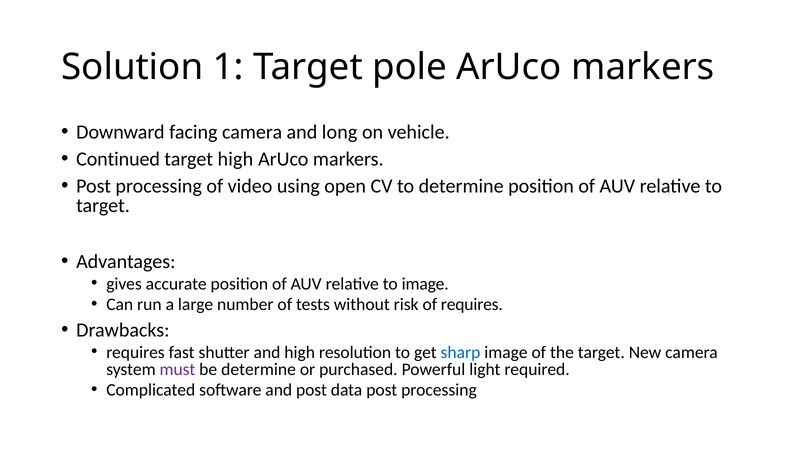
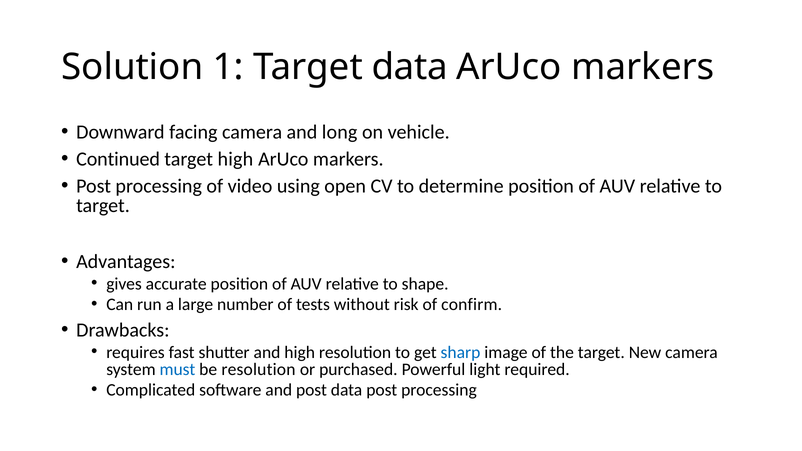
Target pole: pole -> data
to image: image -> shape
of requires: requires -> confirm
must colour: purple -> blue
be determine: determine -> resolution
